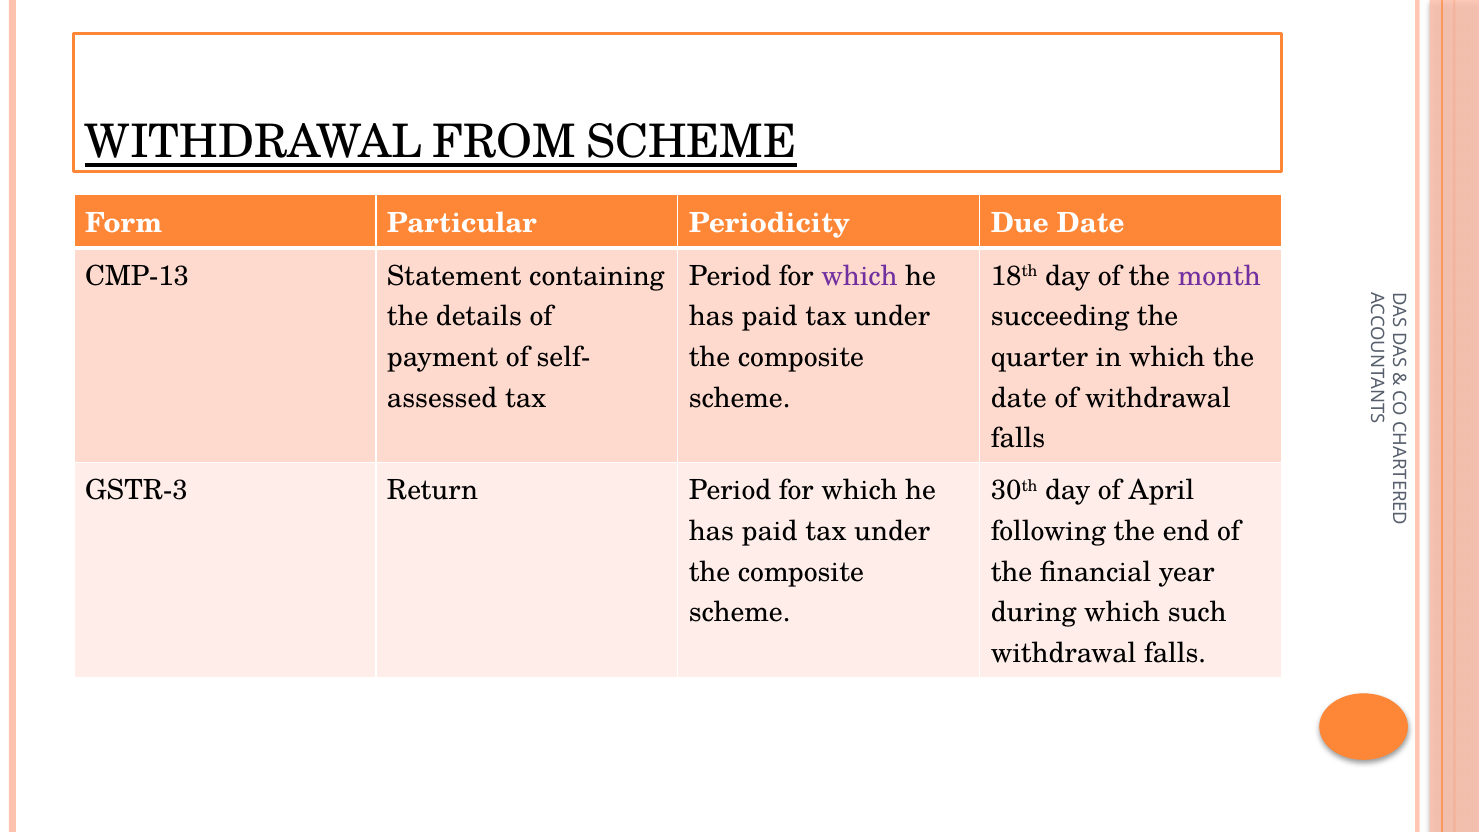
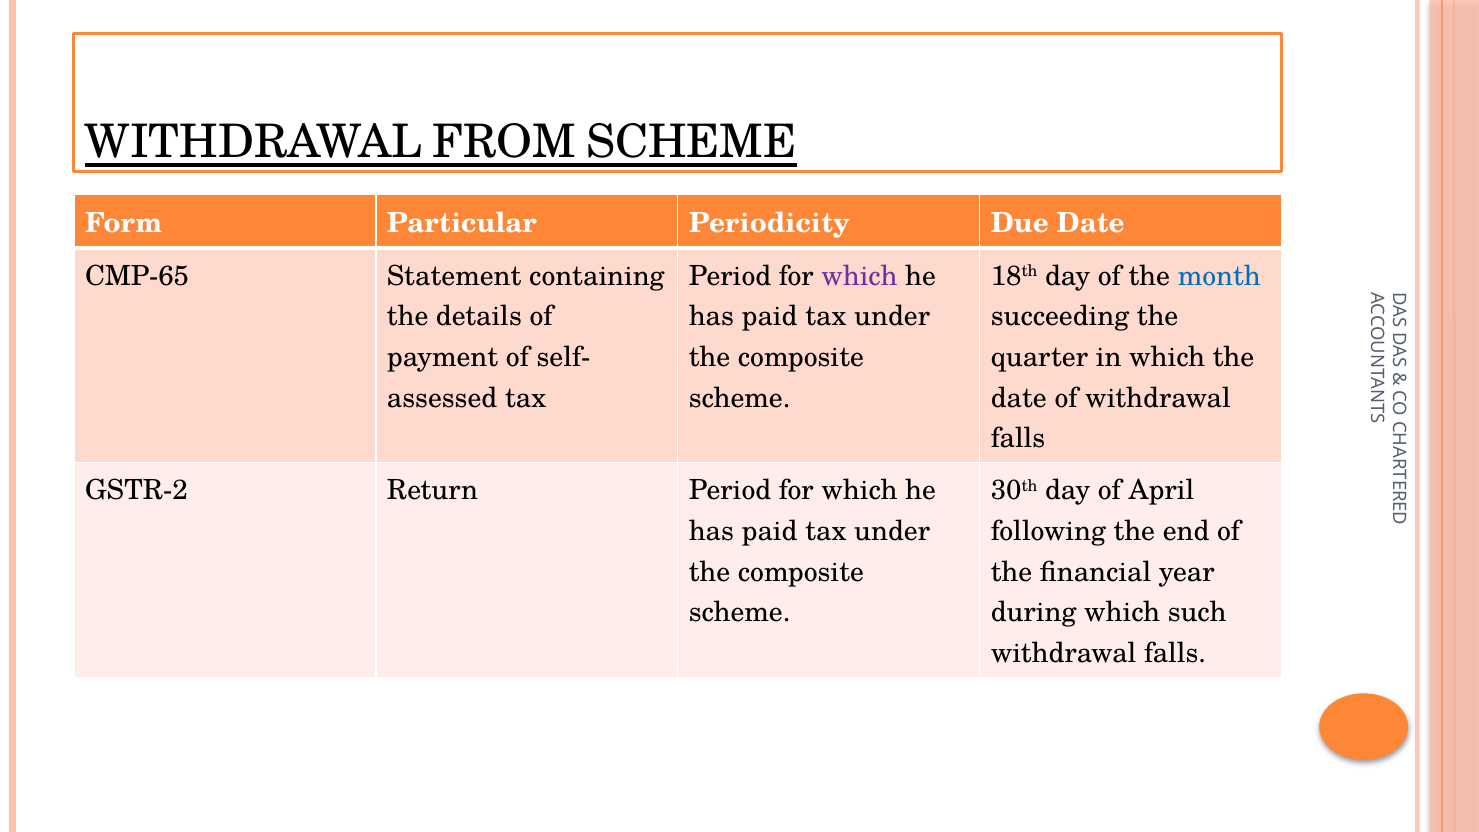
month colour: purple -> blue
CMP-13: CMP-13 -> CMP-65
GSTR-3: GSTR-3 -> GSTR-2
